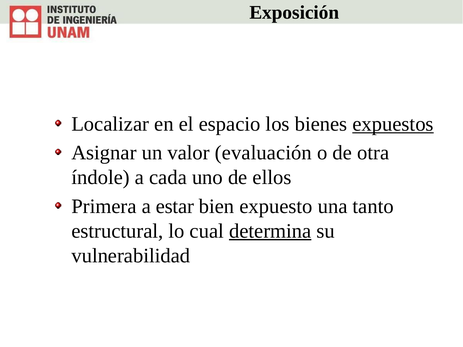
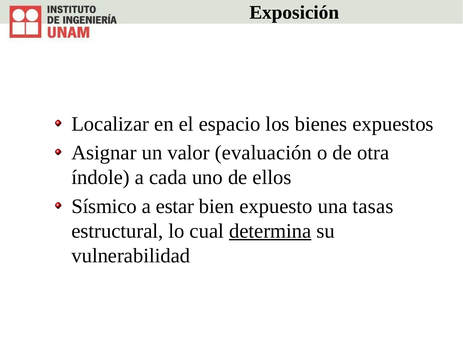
expuestos underline: present -> none
Primera: Primera -> Sísmico
tanto: tanto -> tasas
